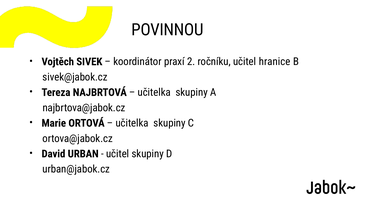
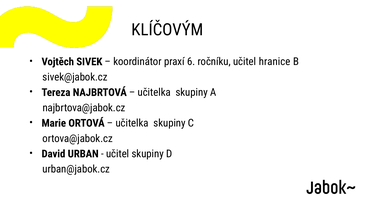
POVINNOU: POVINNOU -> KLÍČOVÝM
2: 2 -> 6
